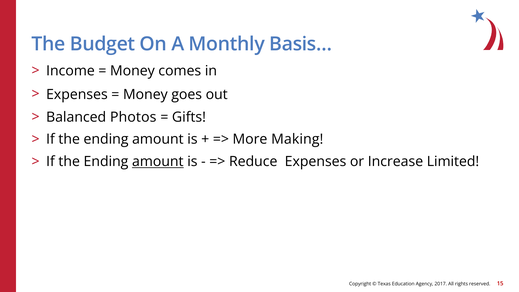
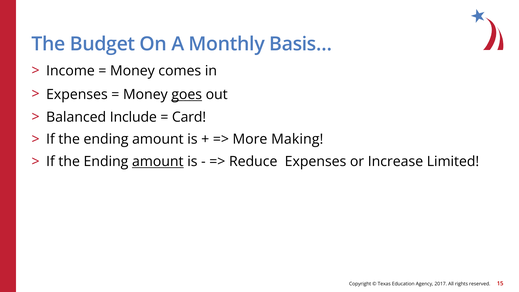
goes underline: none -> present
Photos: Photos -> Include
Gifts: Gifts -> Card
